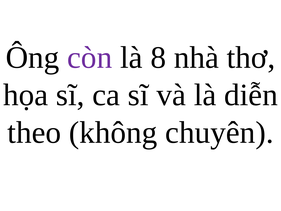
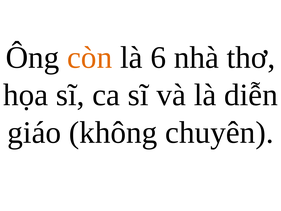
còn colour: purple -> orange
8: 8 -> 6
theo: theo -> giáo
